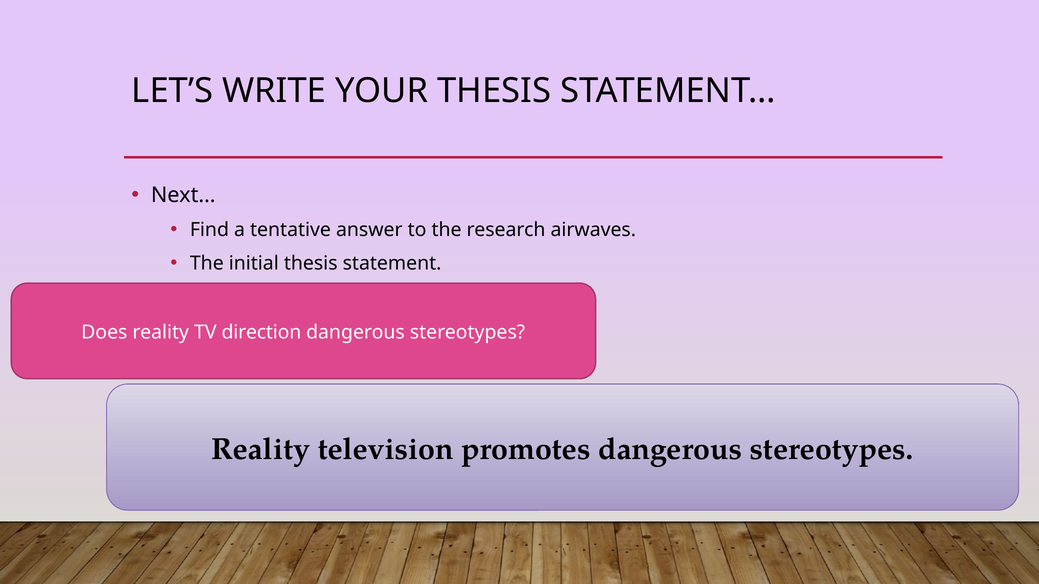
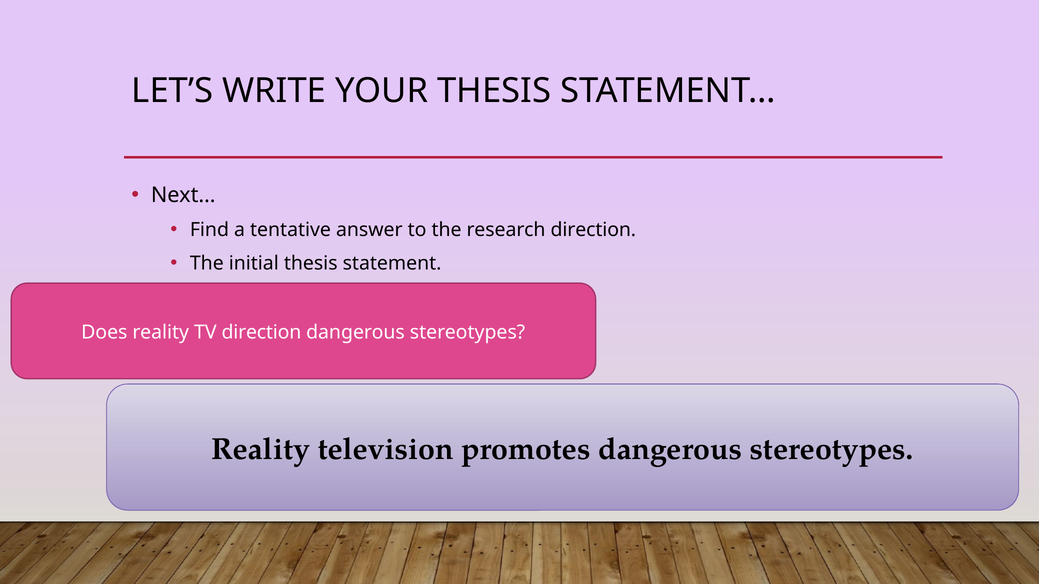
research airwaves: airwaves -> direction
